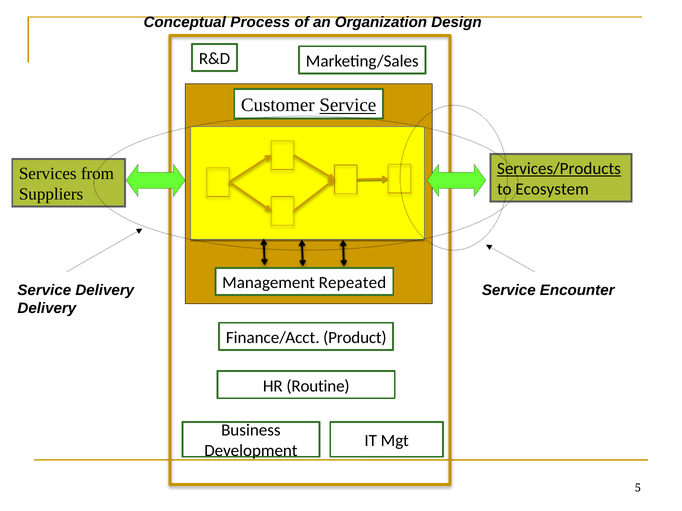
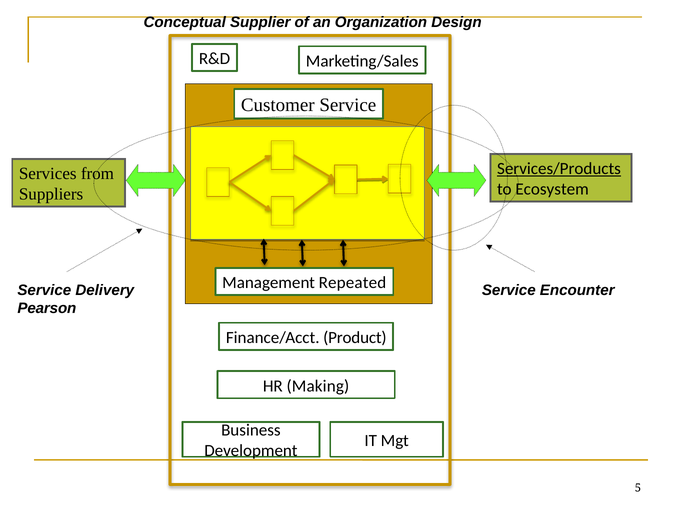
Process: Process -> Supplier
Service at (348, 105) underline: present -> none
Delivery at (47, 308): Delivery -> Pearson
Routine: Routine -> Making
